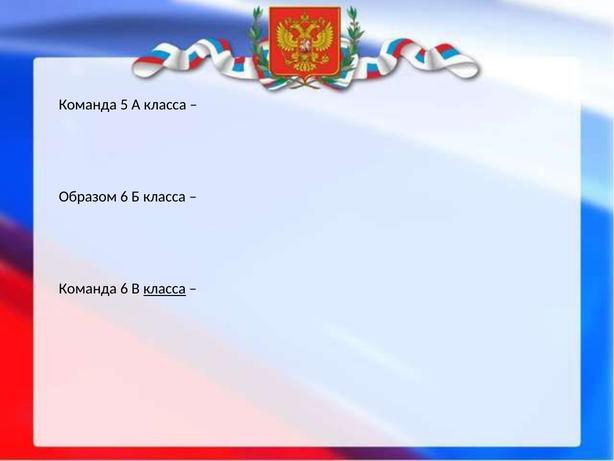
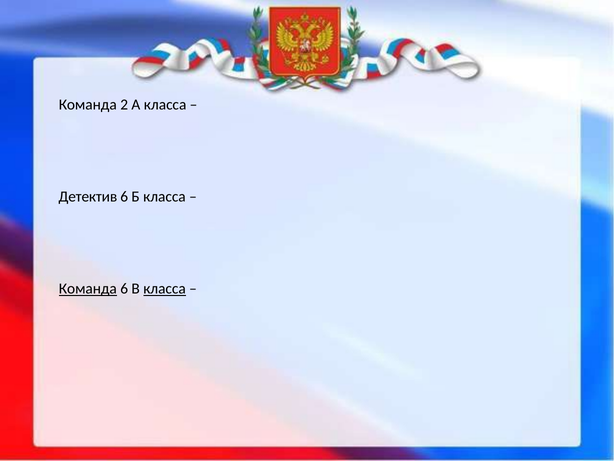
5: 5 -> 2
Образом: Образом -> Детектив
Команда at (88, 289) underline: none -> present
